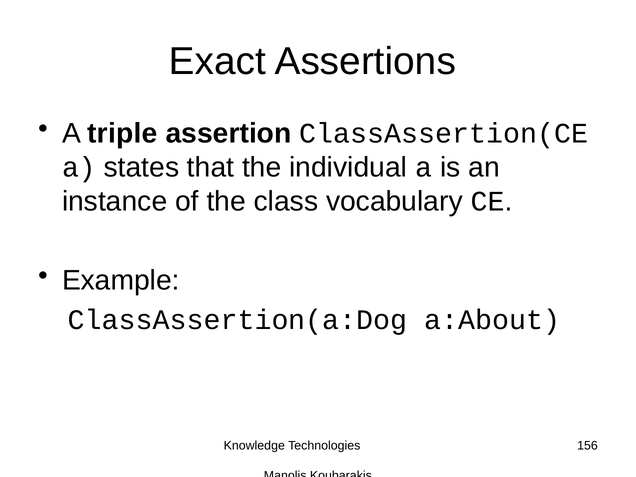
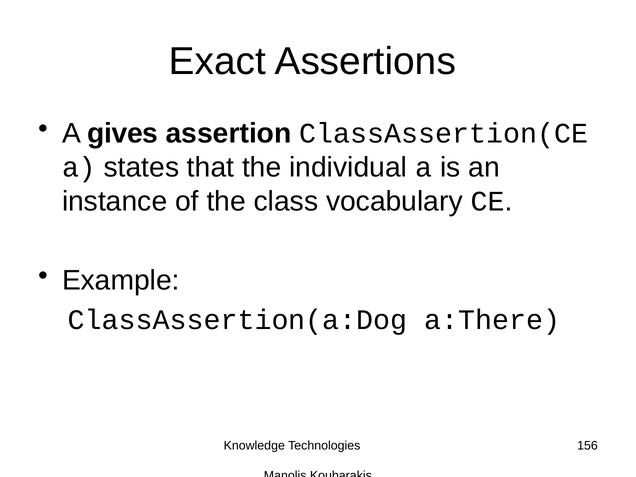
triple: triple -> gives
a:About: a:About -> a:There
